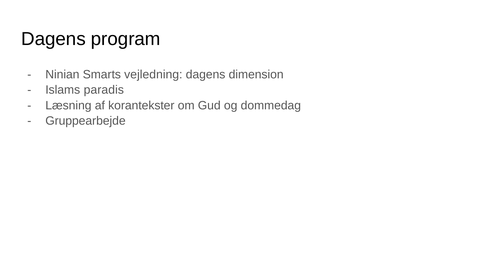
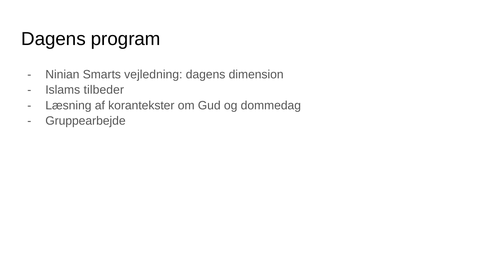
paradis: paradis -> tilbeder
